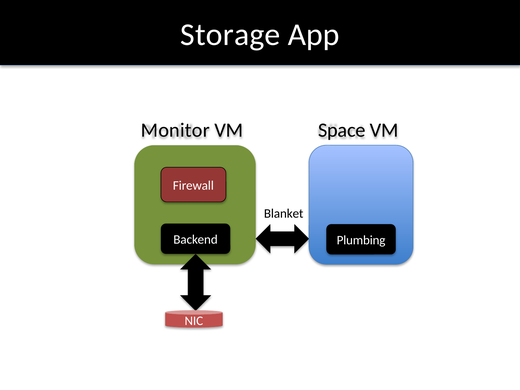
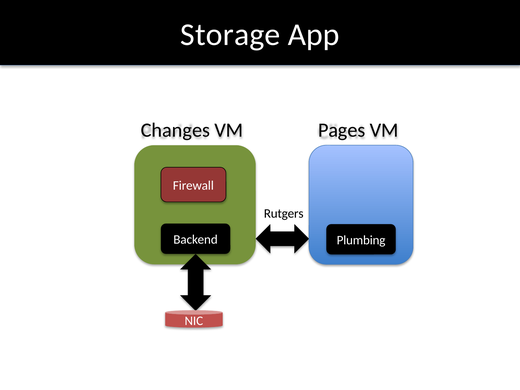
Monitor: Monitor -> Changes
Space: Space -> Pages
Blanket: Blanket -> Rutgers
